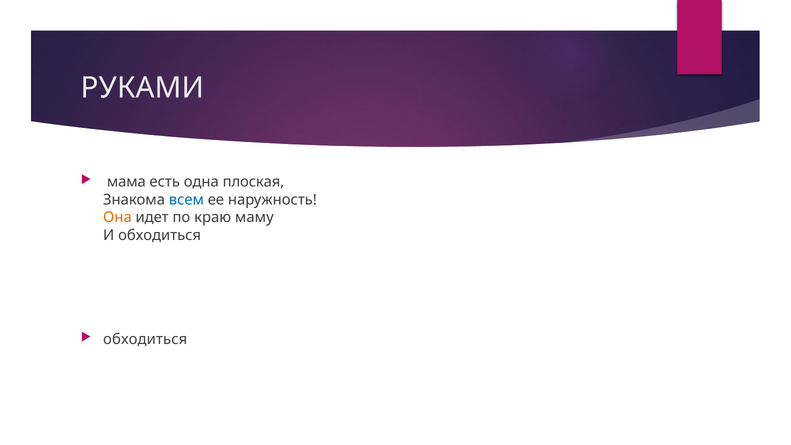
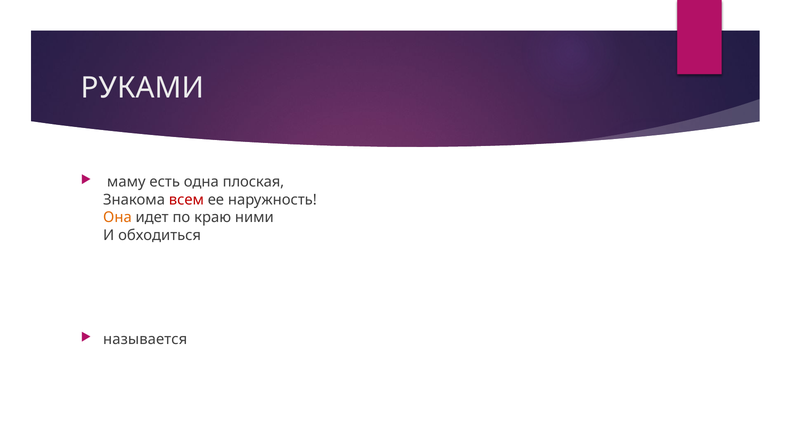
мама: мама -> маму
всем colour: blue -> red
маму: маму -> ними
обходиться at (145, 339): обходиться -> называется
